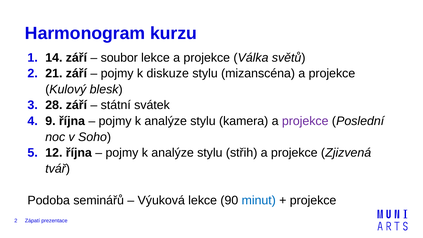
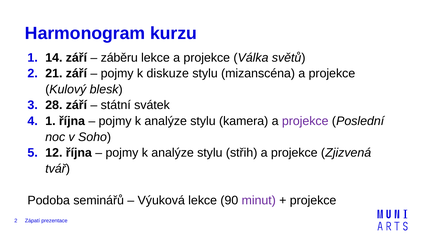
soubor: soubor -> záběru
9 at (50, 121): 9 -> 1
minut colour: blue -> purple
